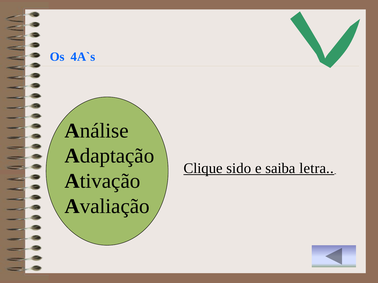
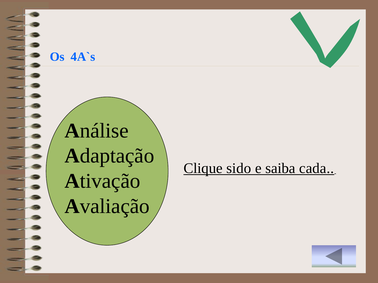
letra: letra -> cada
